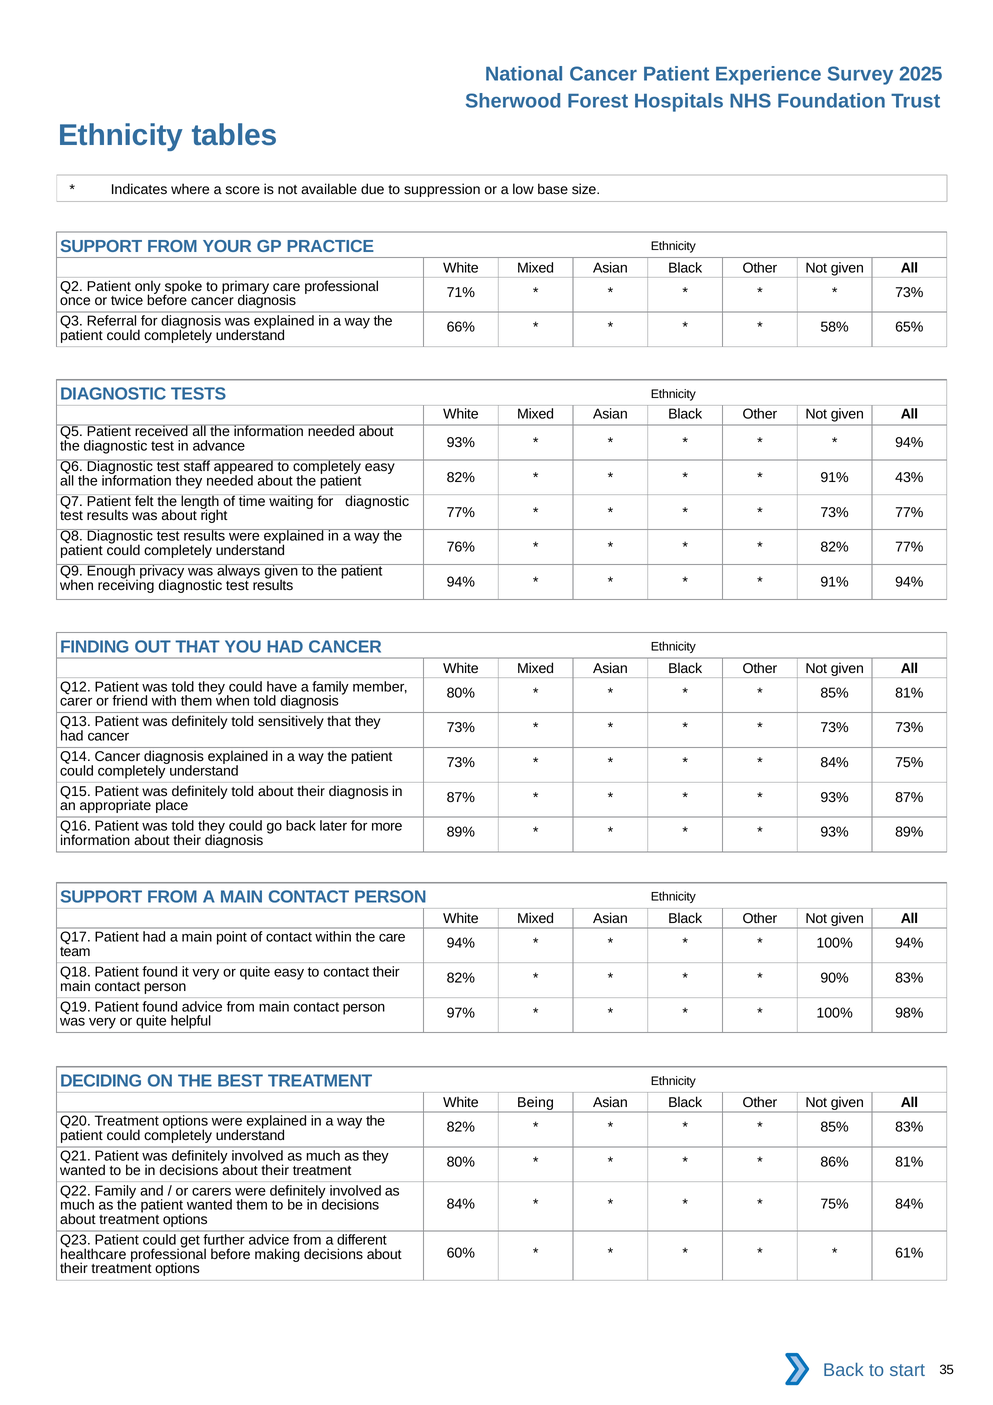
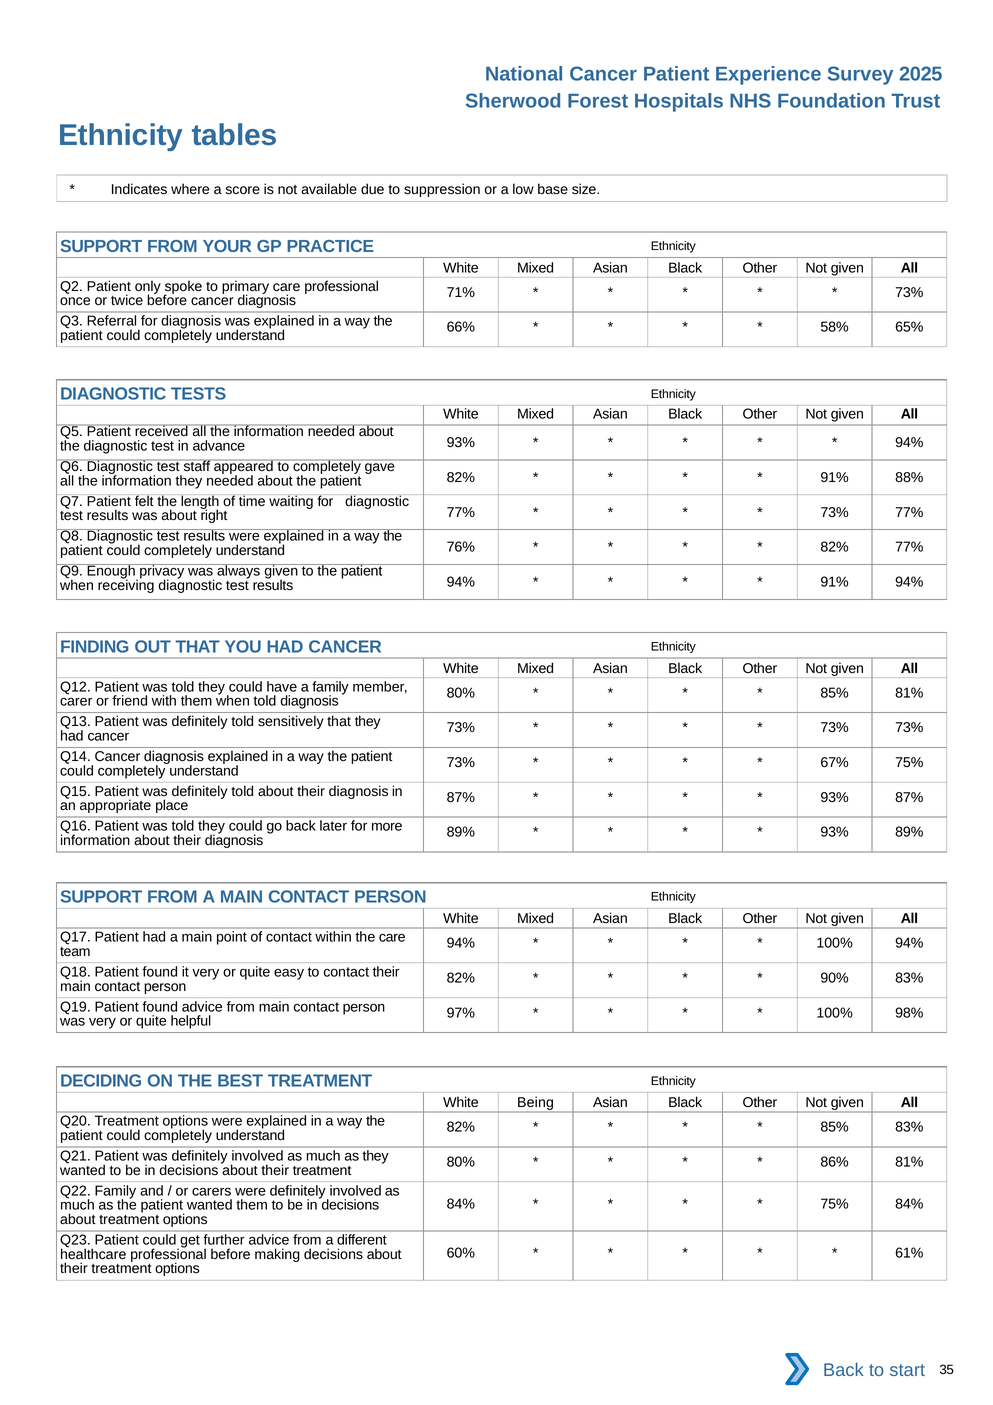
completely easy: easy -> gave
43%: 43% -> 88%
84% at (835, 763): 84% -> 67%
